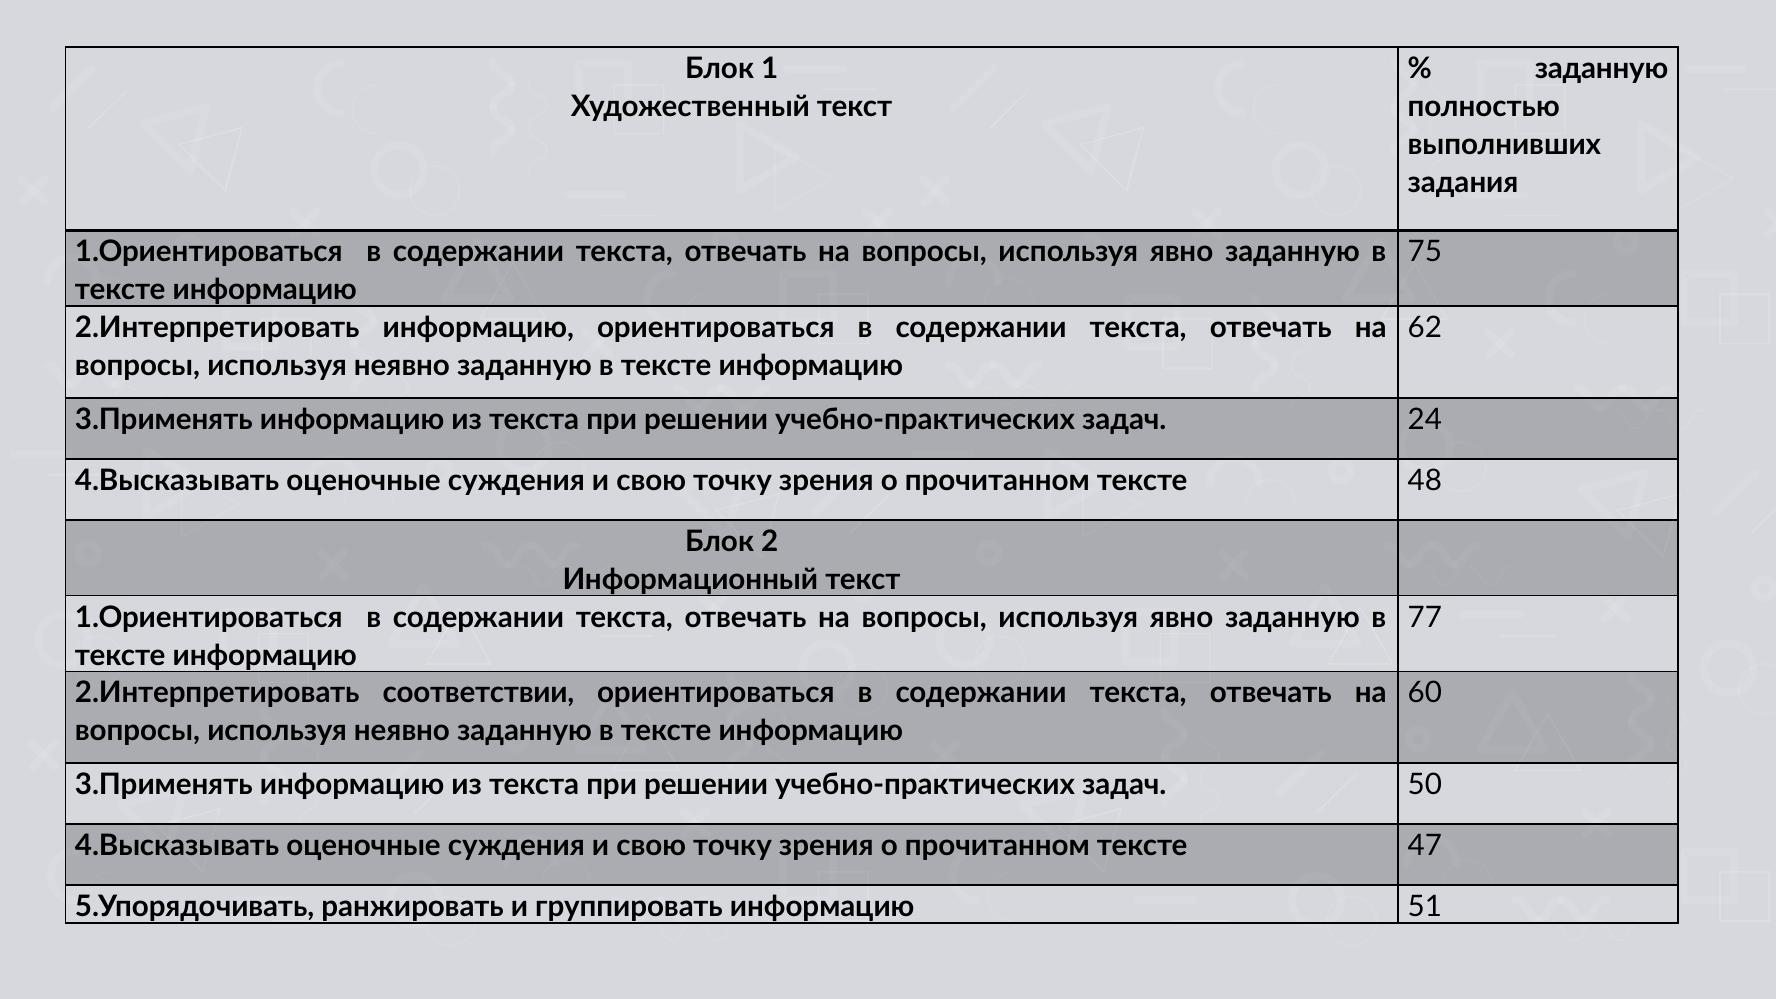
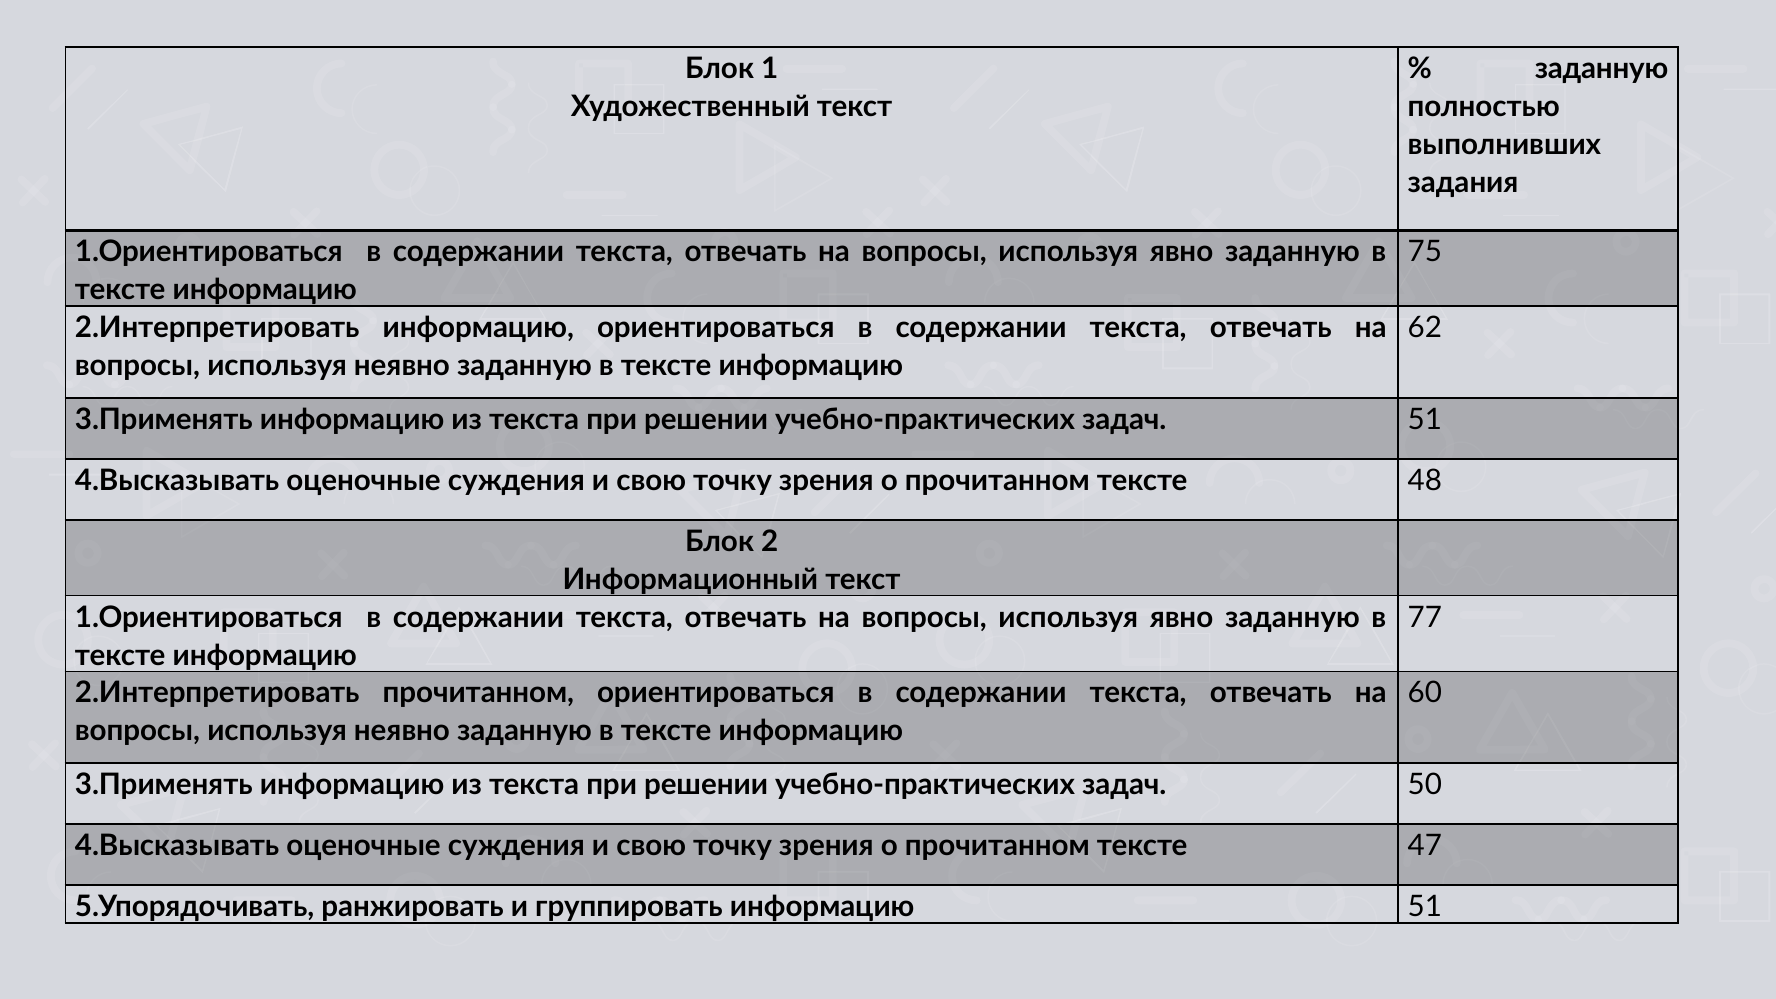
задач 24: 24 -> 51
2.Интерпретировать соответствии: соответствии -> прочитанном
